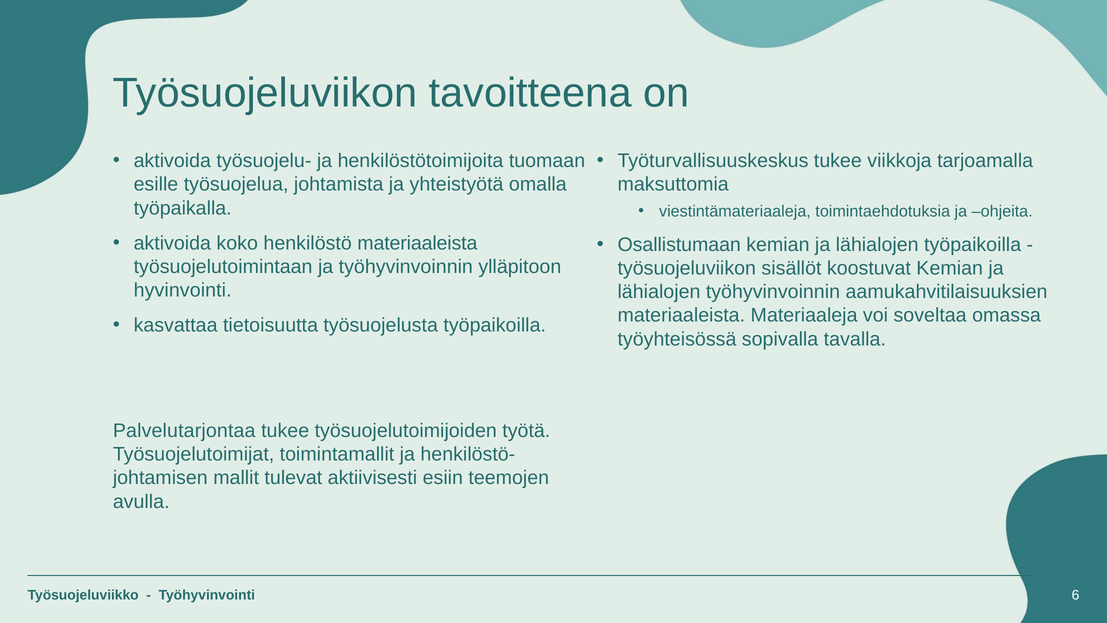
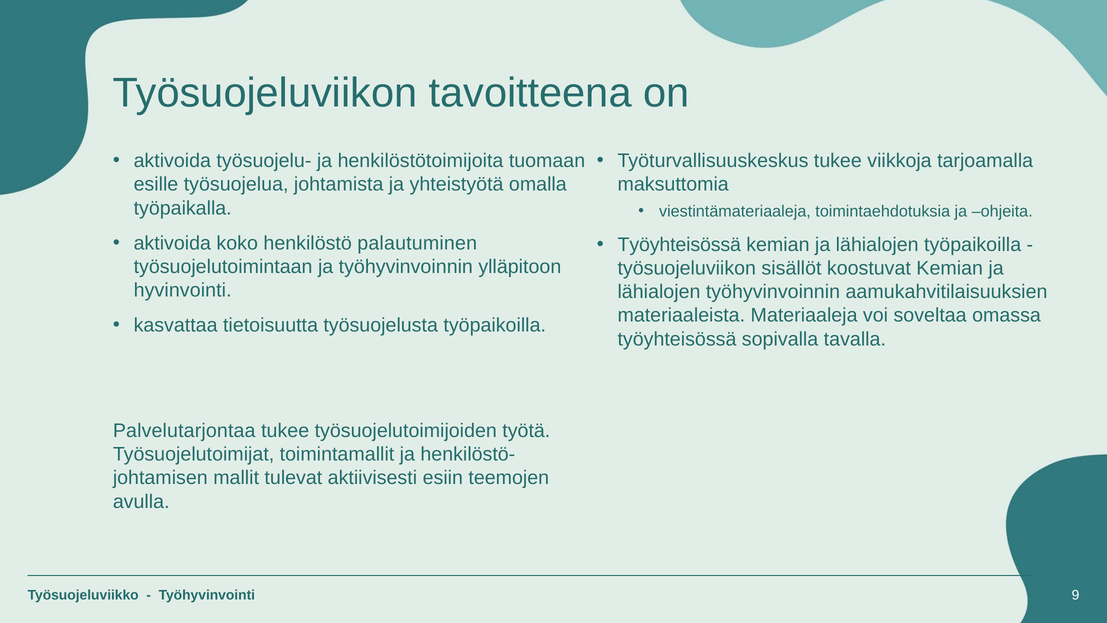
henkilöstö materiaaleista: materiaaleista -> palautuminen
Osallistumaan at (679, 245): Osallistumaan -> Työyhteisössä
6: 6 -> 9
